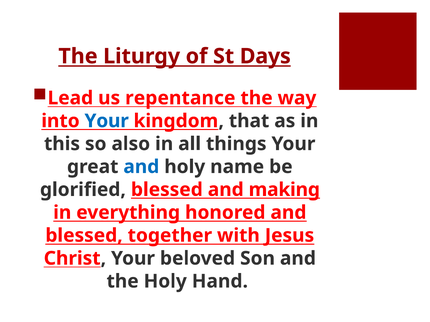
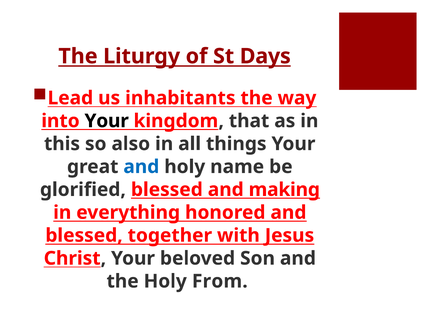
repentance: repentance -> inhabitants
Your at (107, 121) colour: blue -> black
Hand: Hand -> From
